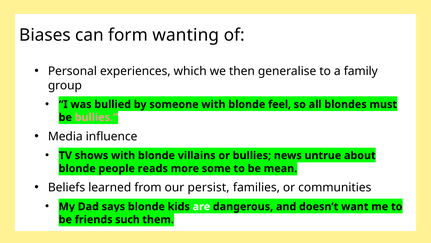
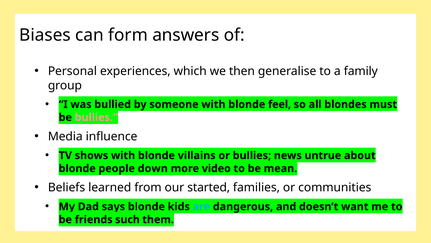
wanting: wanting -> answers
reads: reads -> down
some: some -> video
persist: persist -> started
are colour: white -> light blue
